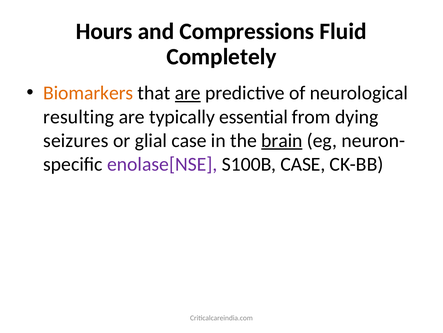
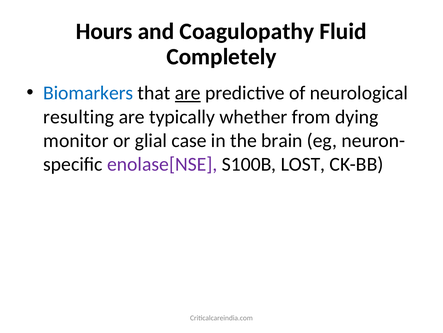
Compressions: Compressions -> Coagulopathy
Biomarkers colour: orange -> blue
essential: essential -> whether
seizures: seizures -> monitor
brain underline: present -> none
S100B CASE: CASE -> LOST
